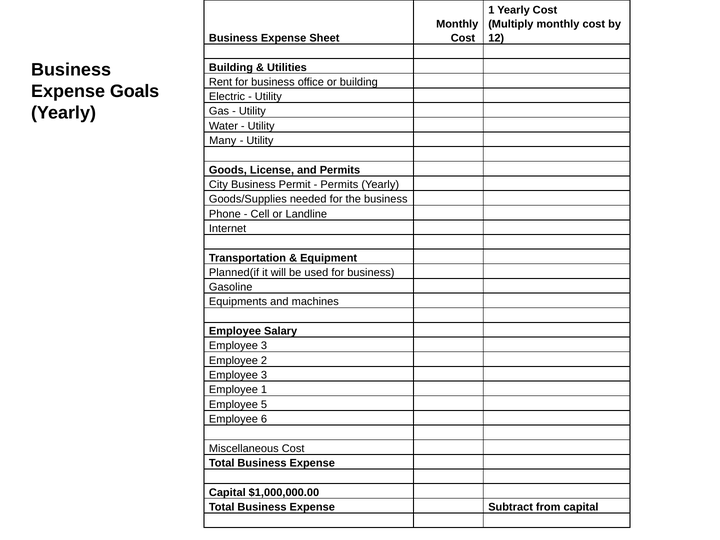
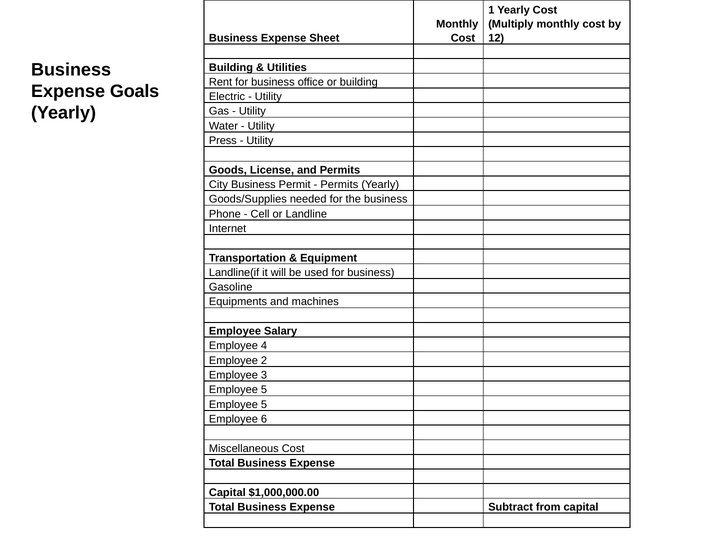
Many: Many -> Press
Planned(if: Planned(if -> Landline(if
3 at (264, 346): 3 -> 4
1 at (264, 390): 1 -> 5
